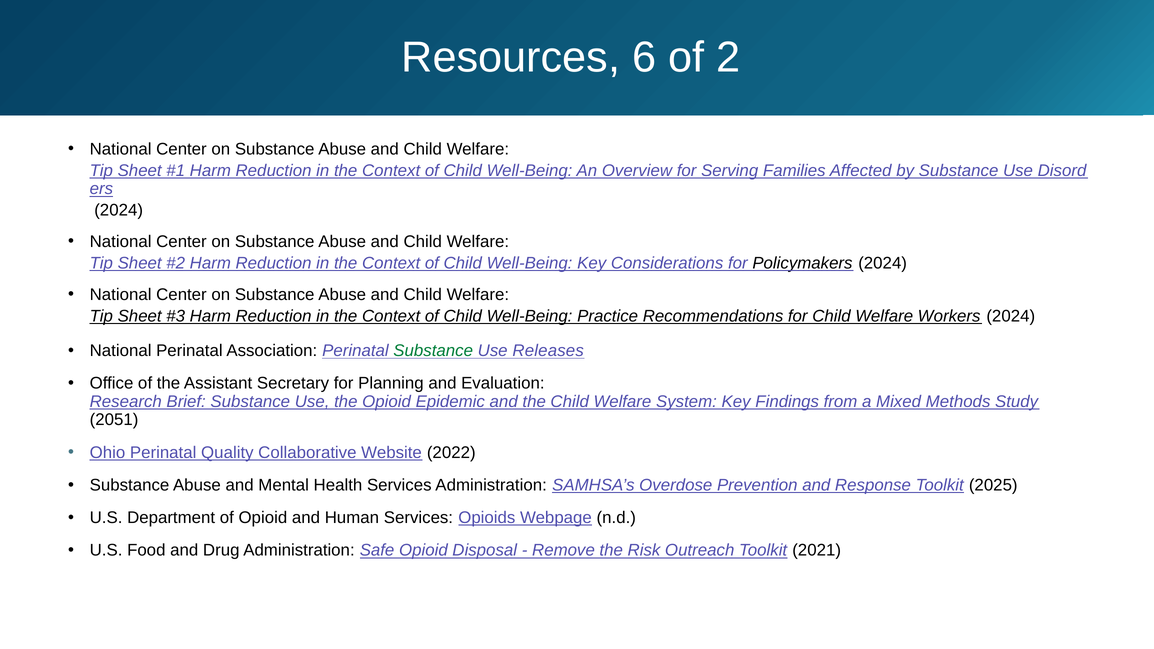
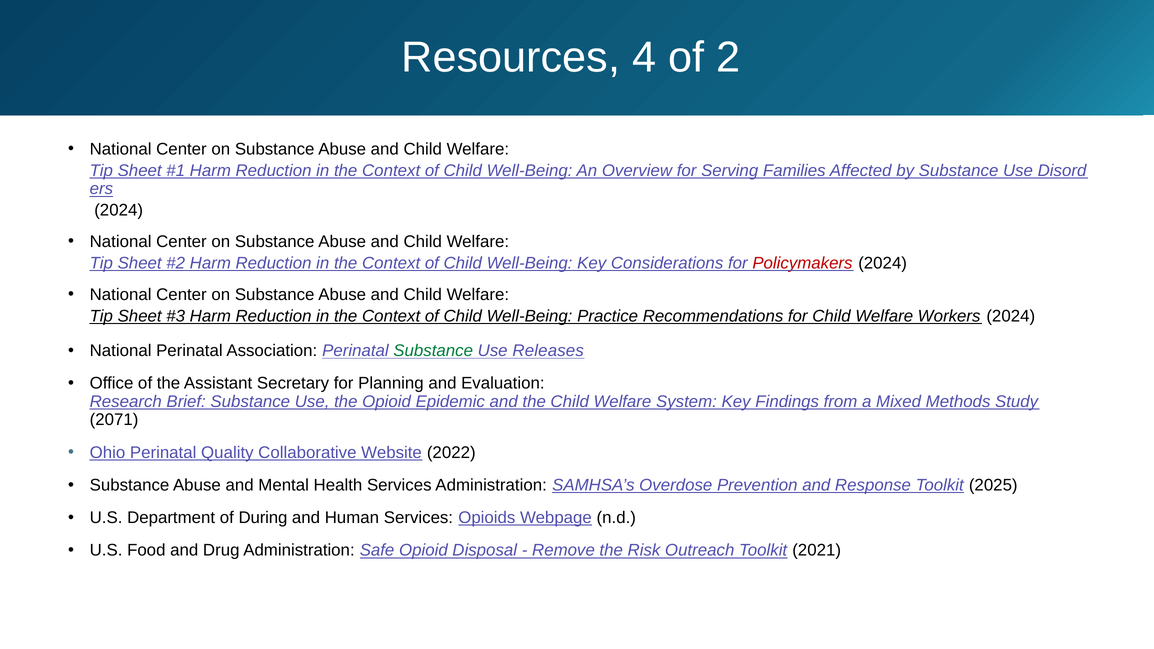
6: 6 -> 4
Policymakers colour: black -> red
2051: 2051 -> 2071
of Opioid: Opioid -> During
